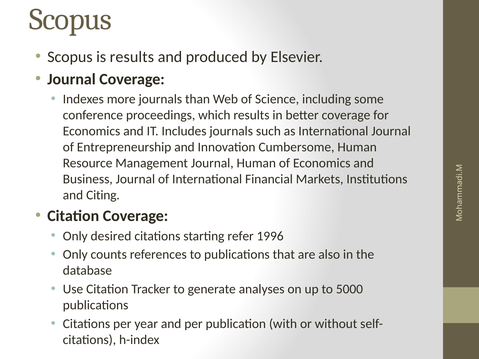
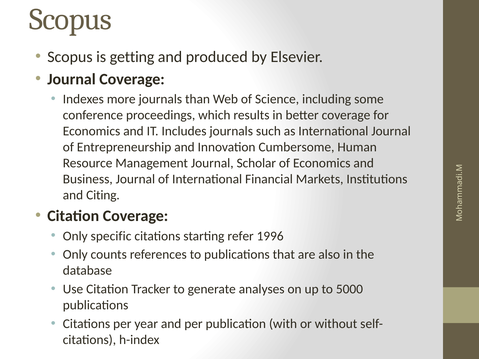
is results: results -> getting
Journal Human: Human -> Scholar
desired: desired -> specific
